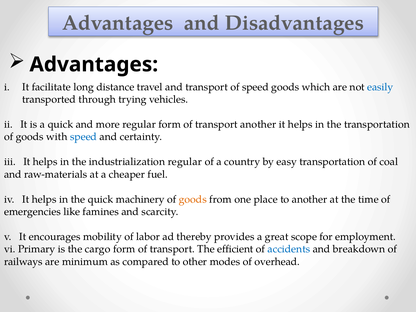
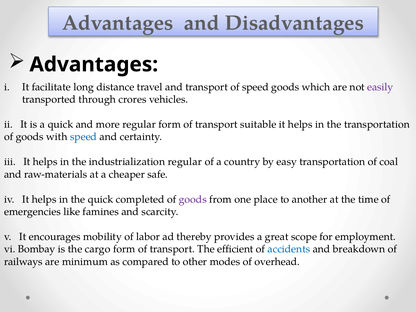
easily colour: blue -> purple
trying: trying -> crores
transport another: another -> suitable
fuel: fuel -> safe
machinery: machinery -> completed
goods at (193, 199) colour: orange -> purple
Primary: Primary -> Bombay
